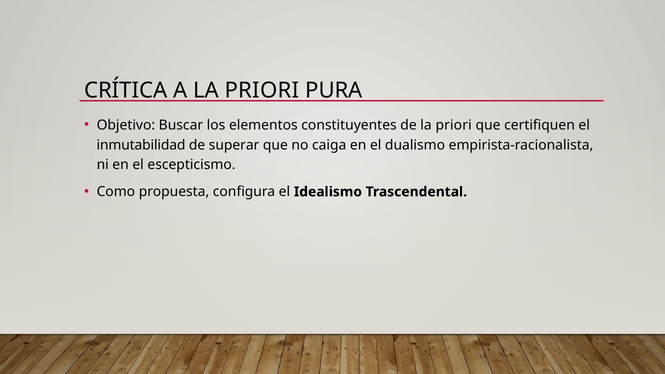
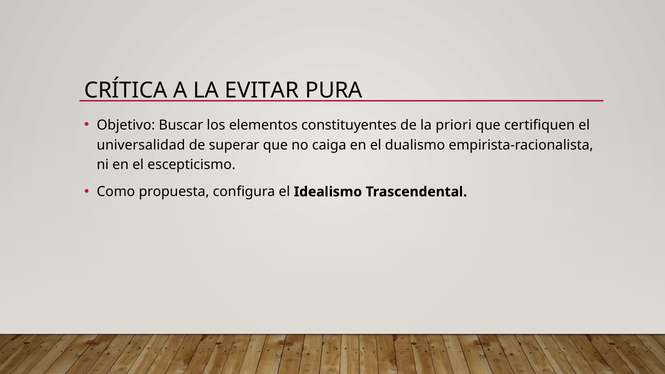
A LA PRIORI: PRIORI -> EVITAR
inmutabilidad: inmutabilidad -> universalidad
